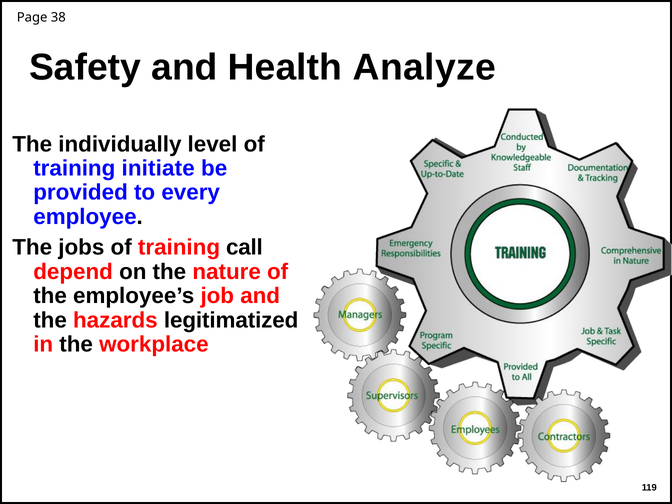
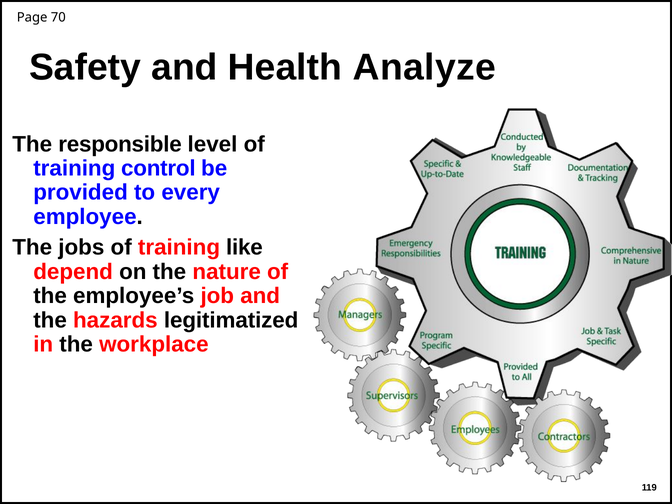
38: 38 -> 70
individually: individually -> responsible
initiate: initiate -> control
call: call -> like
